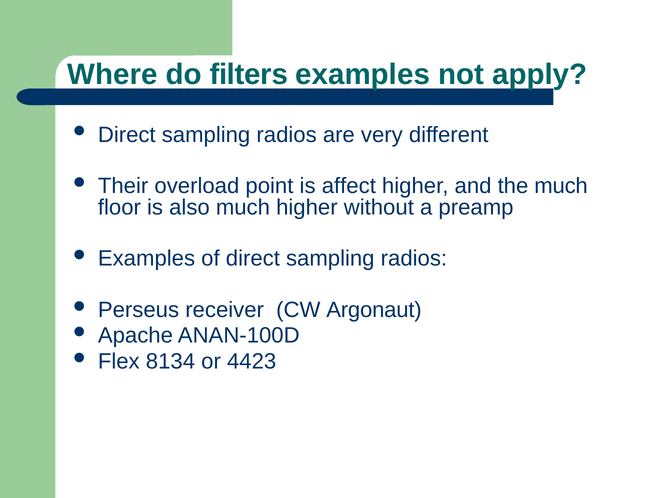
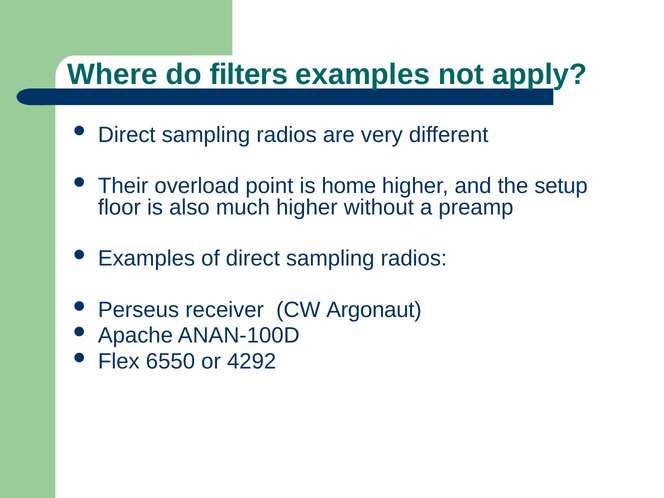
affect: affect -> home
the much: much -> setup
8134: 8134 -> 6550
4423: 4423 -> 4292
